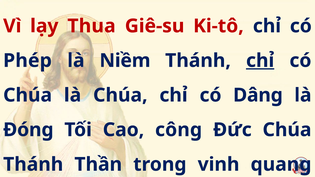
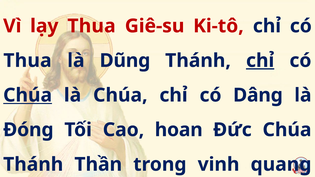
Phép at (27, 61): Phép -> Thua
Niềm: Niềm -> Dũng
Chúa at (28, 95) underline: none -> present
công: công -> hoan
